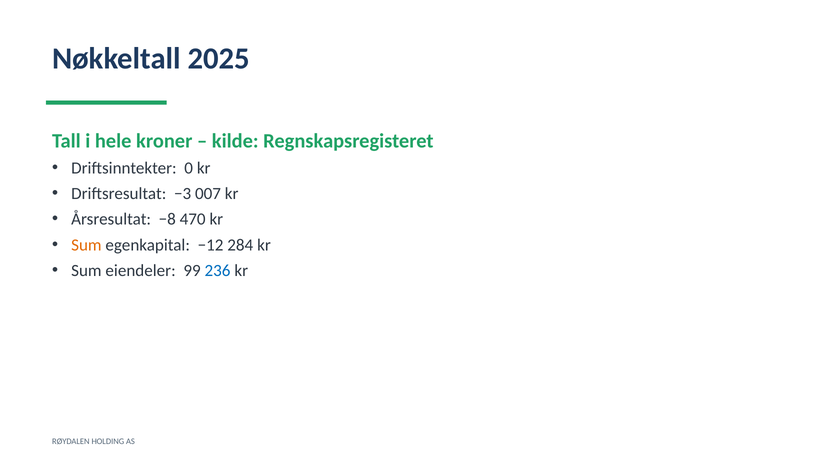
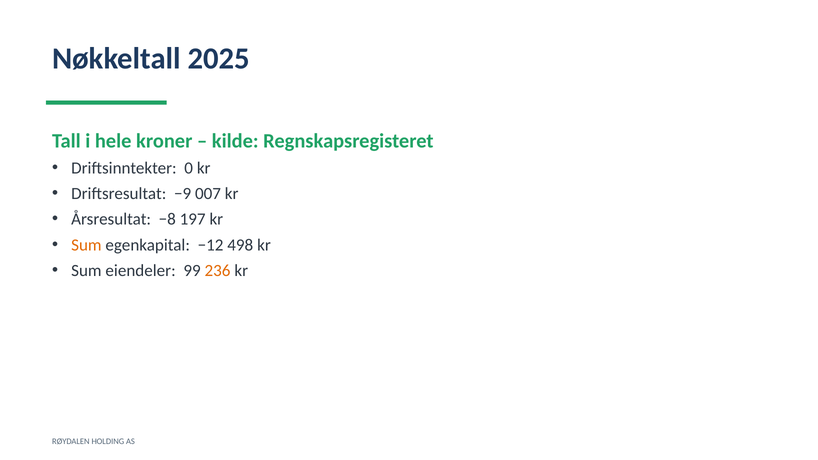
−3: −3 -> −9
470: 470 -> 197
284: 284 -> 498
236 colour: blue -> orange
